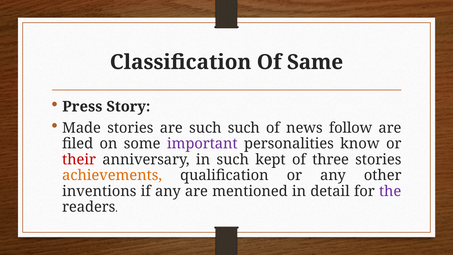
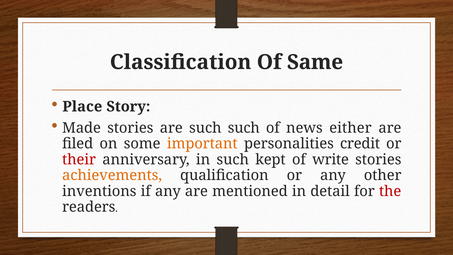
Press: Press -> Place
follow: follow -> either
important colour: purple -> orange
know: know -> credit
three: three -> write
the colour: purple -> red
